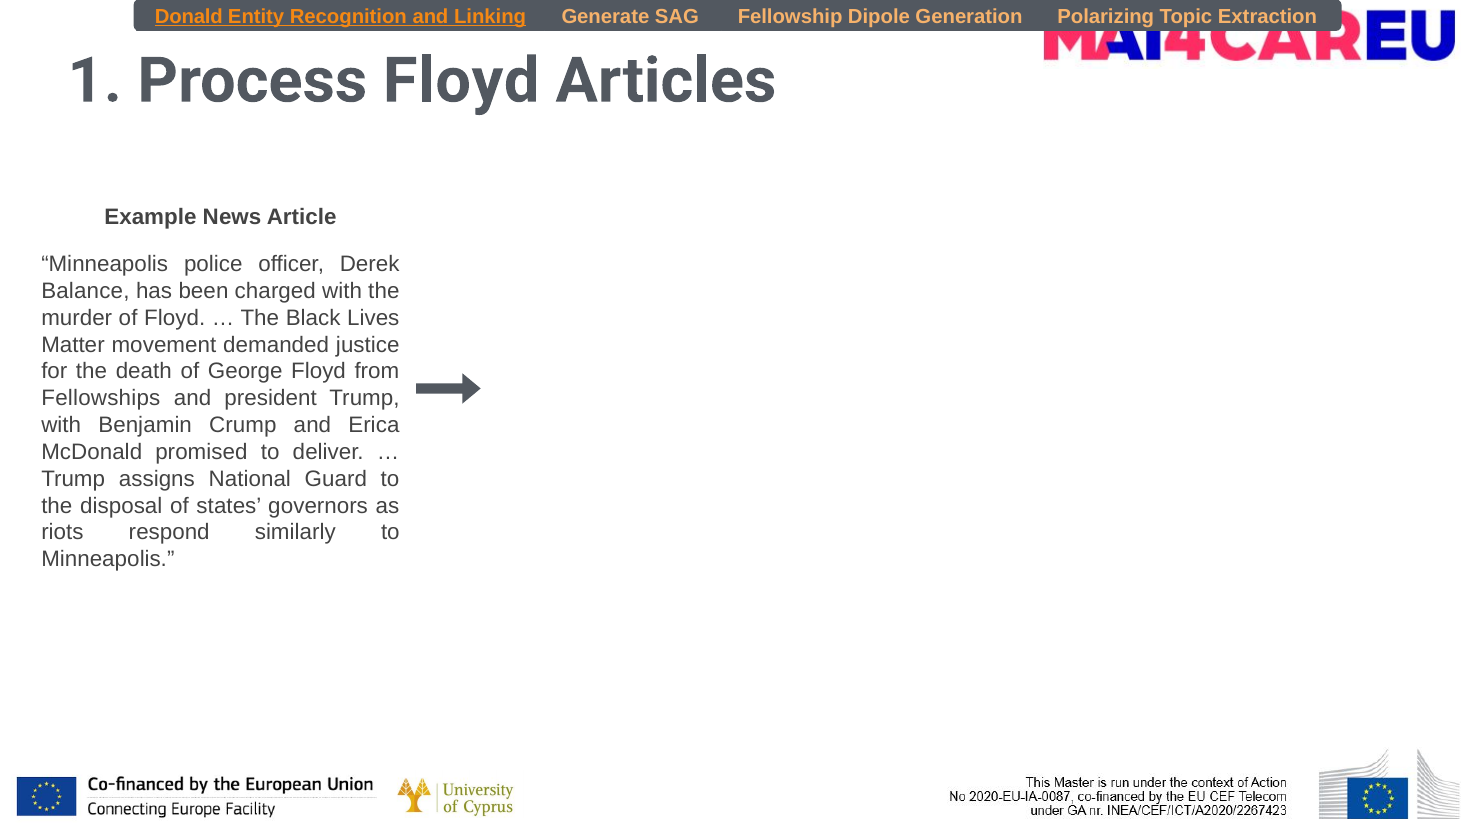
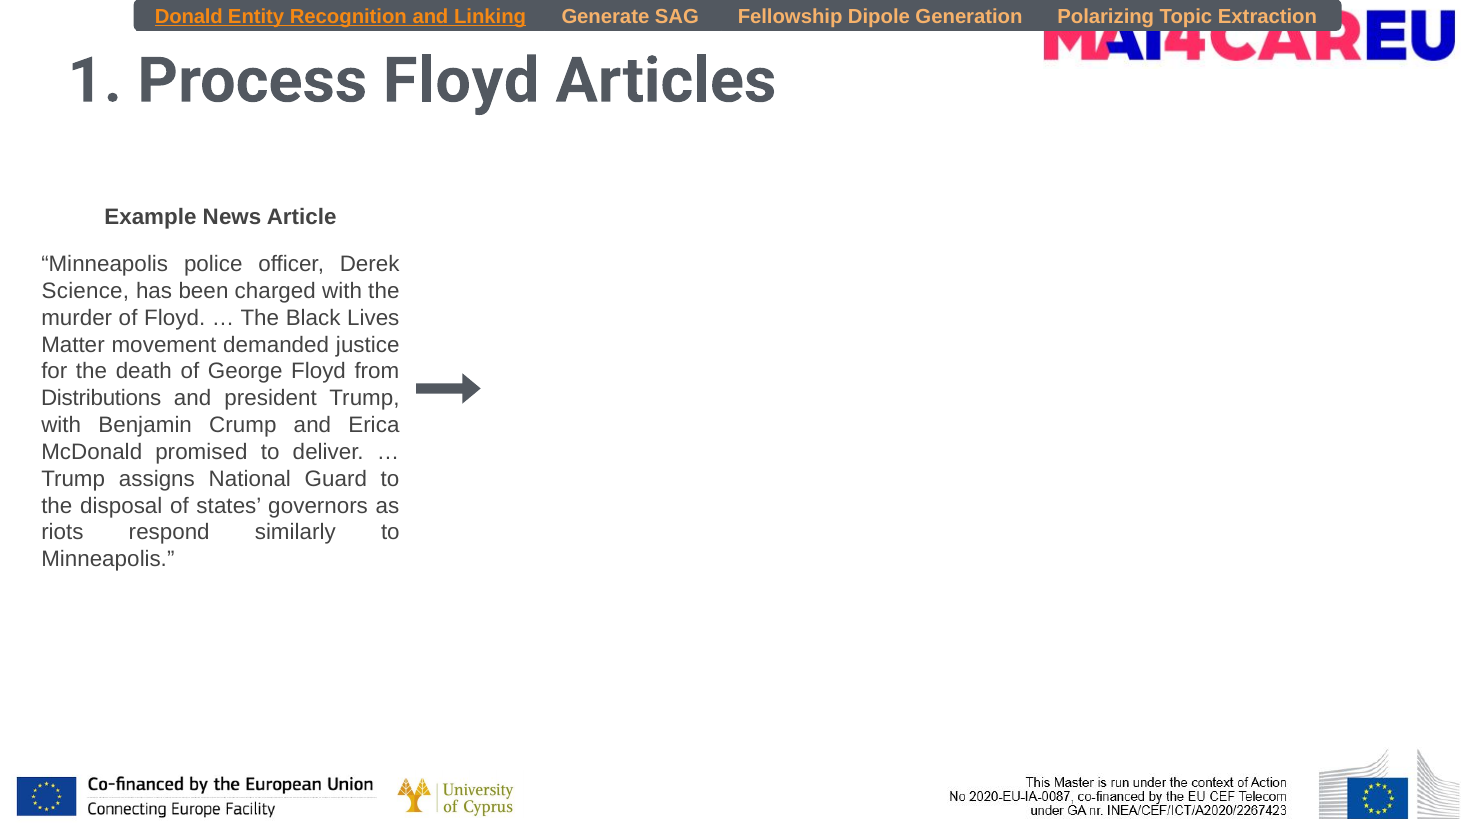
Balance: Balance -> Science
Fellowships: Fellowships -> Distributions
